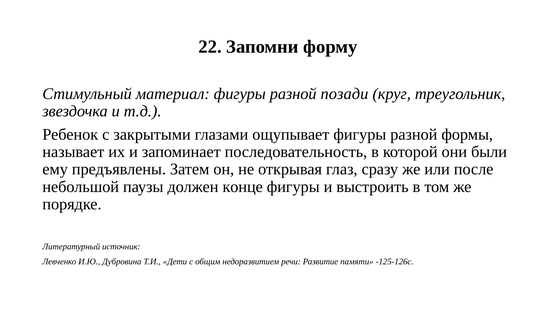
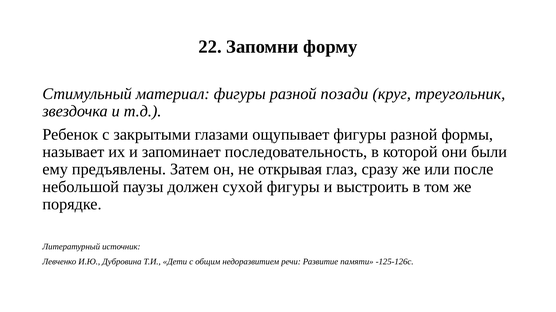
конце: конце -> сухой
